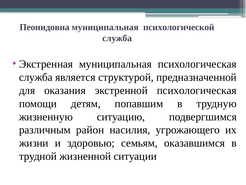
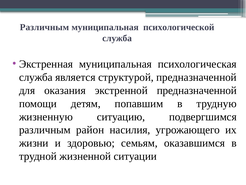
Пеонидовна at (45, 27): Пеонидовна -> Различным
экстренной психологическая: психологическая -> предназначенной
